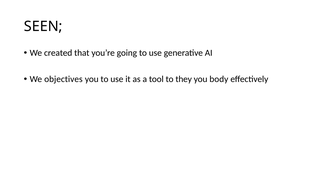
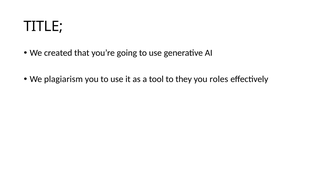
SEEN: SEEN -> TITLE
objectives: objectives -> plagiarism
body: body -> roles
